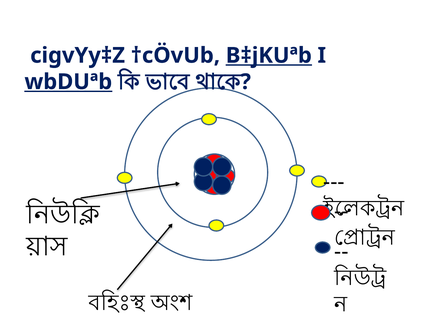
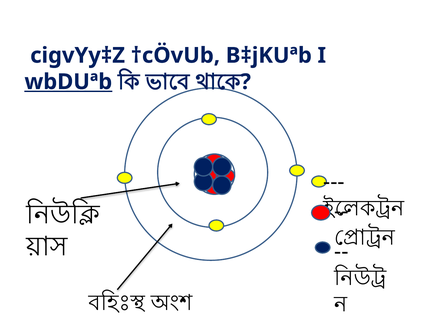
B‡jKUªb underline: present -> none
